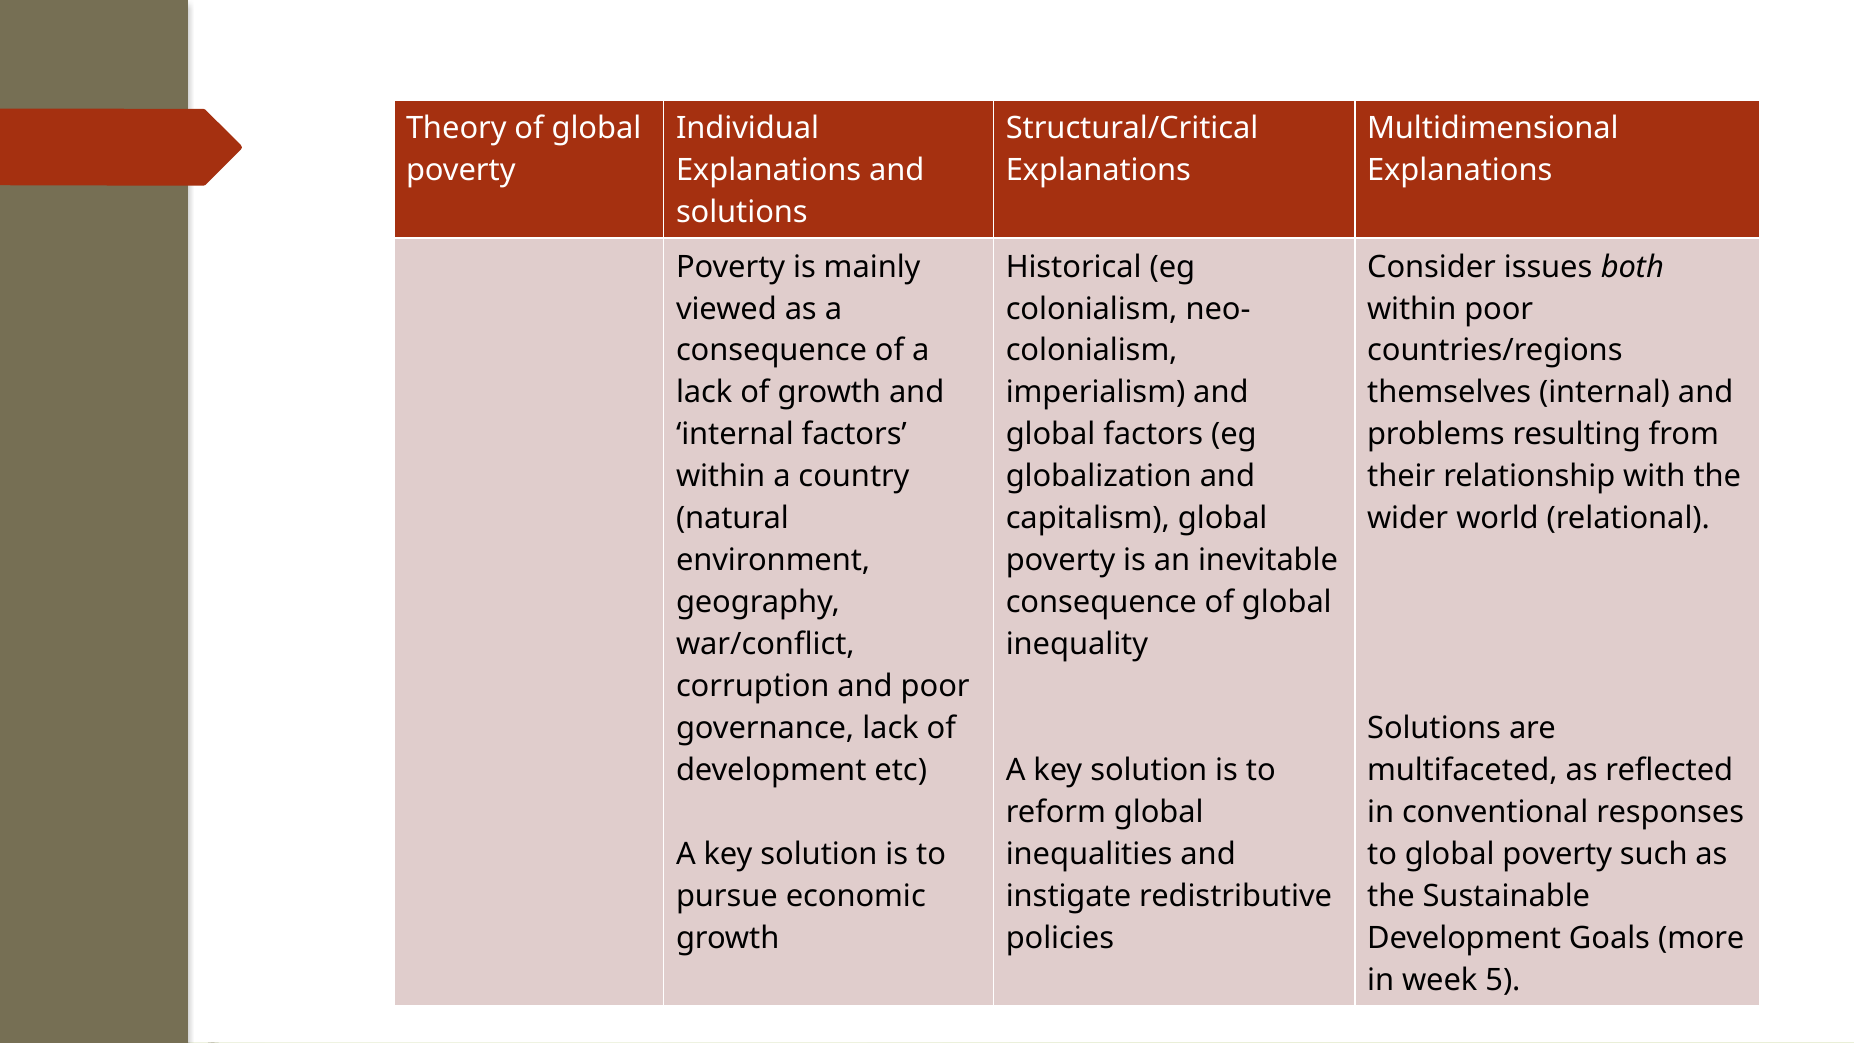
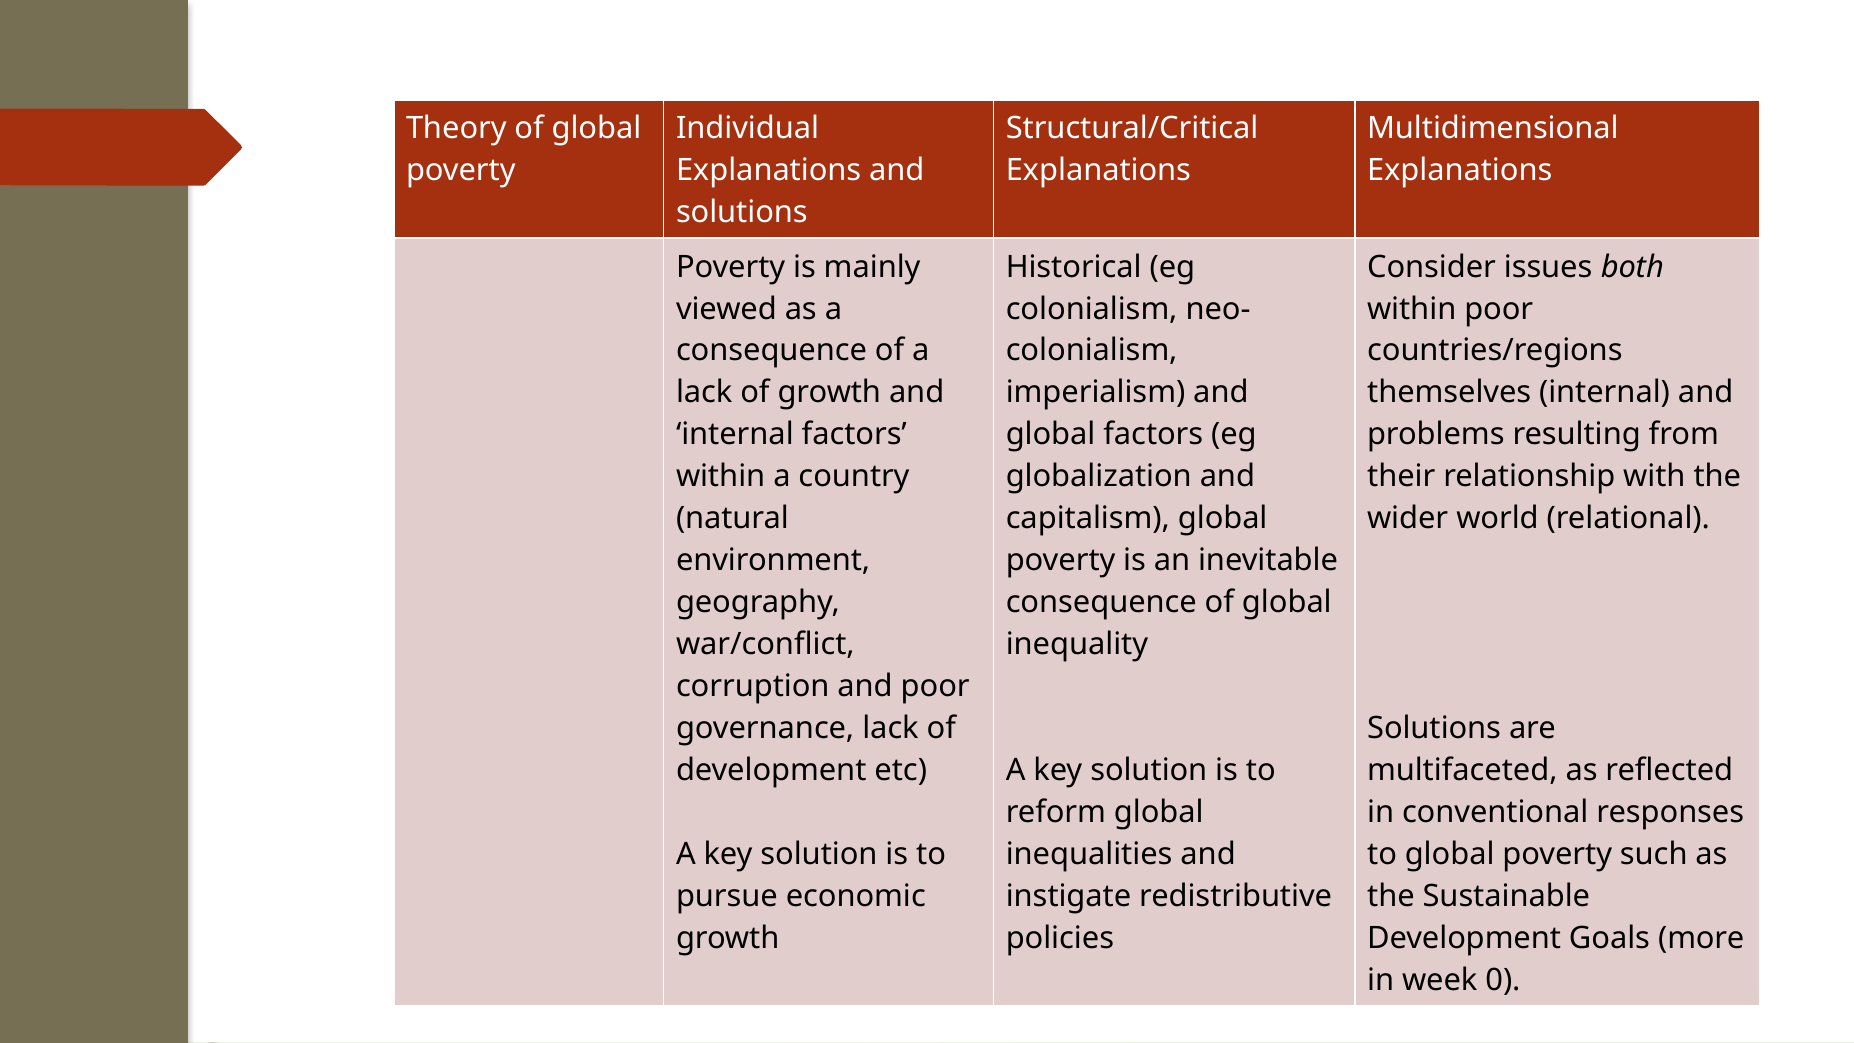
5: 5 -> 0
